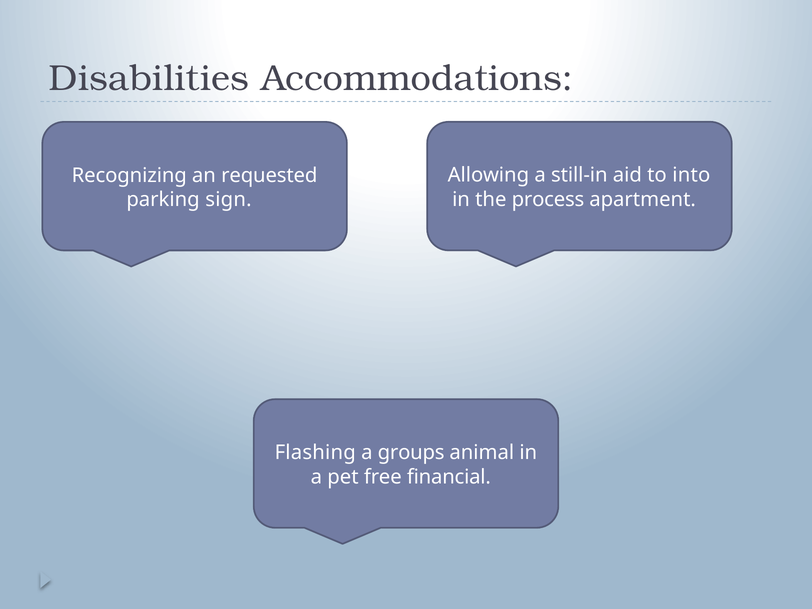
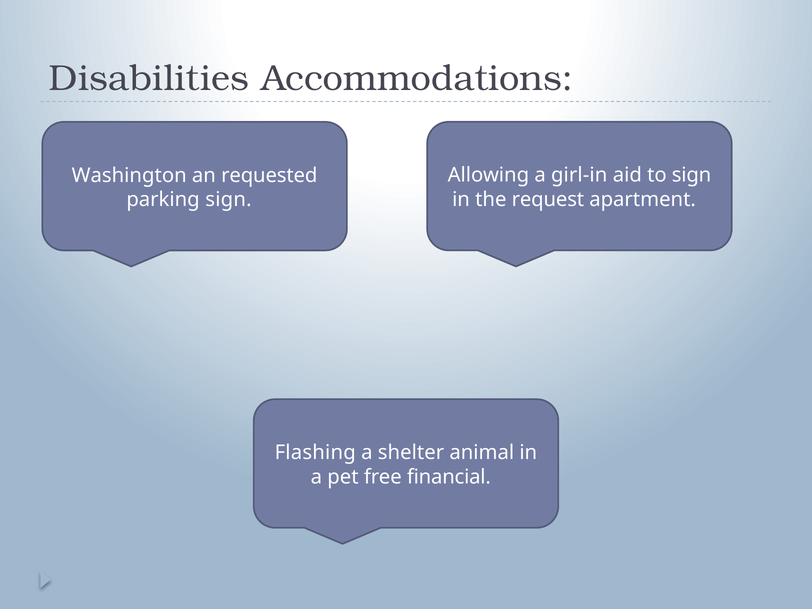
Recognizing: Recognizing -> Washington
still-in: still-in -> girl-in
to into: into -> sign
process: process -> request
groups: groups -> shelter
